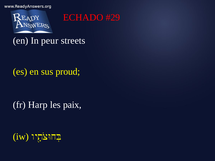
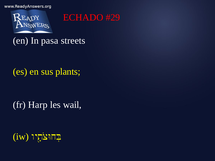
peur: peur -> pasa
proud: proud -> plants
paix: paix -> wail
